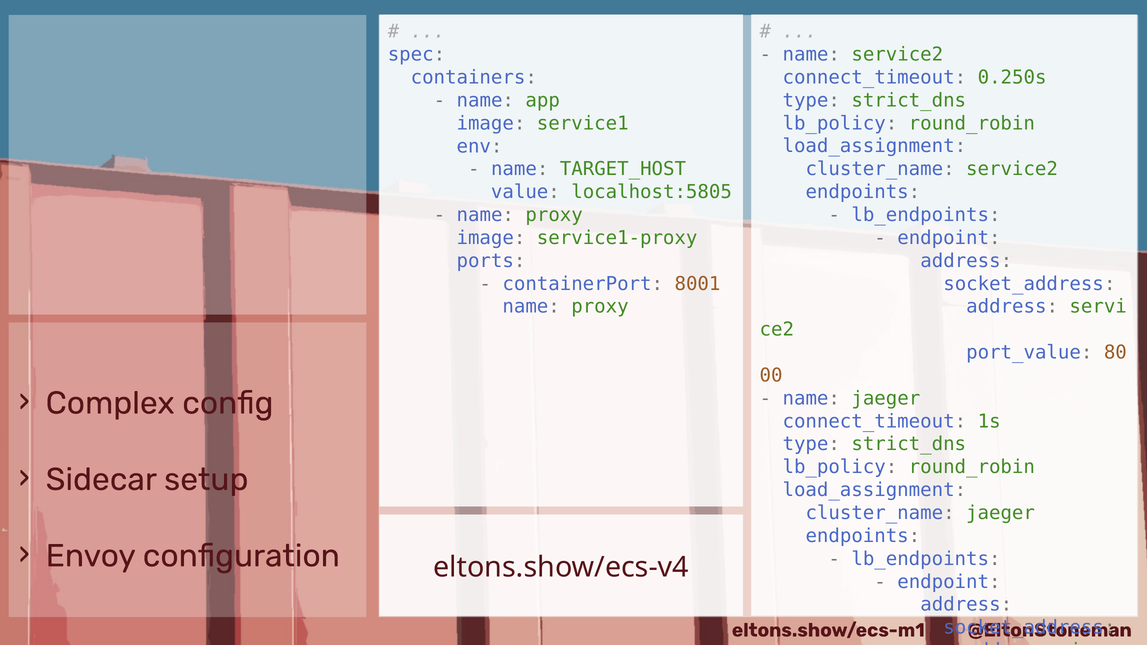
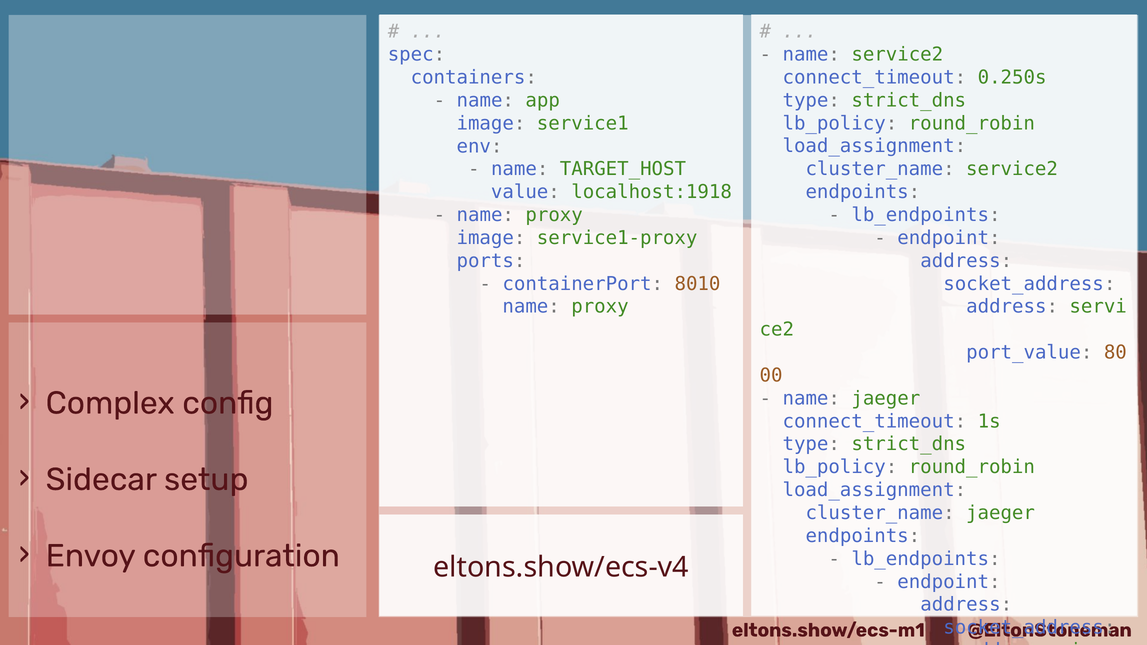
localhost:5805: localhost:5805 -> localhost:1918
8001: 8001 -> 8010
